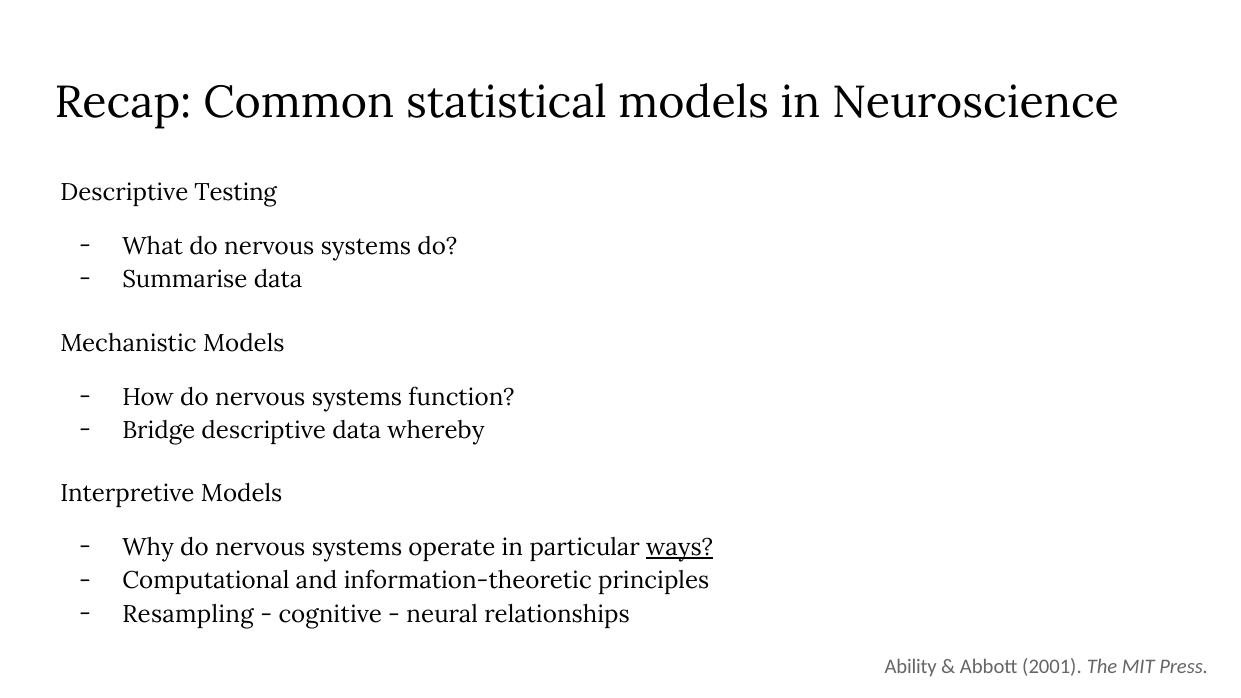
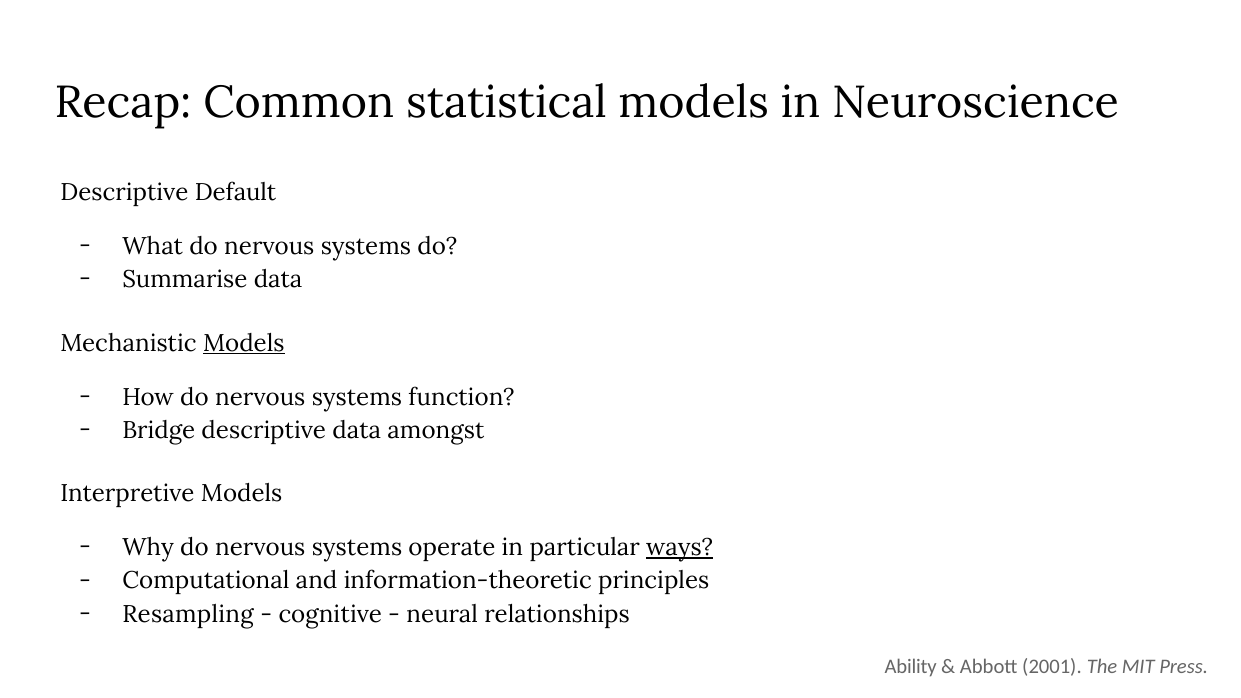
Testing: Testing -> Default
Models at (244, 343) underline: none -> present
whereby: whereby -> amongst
